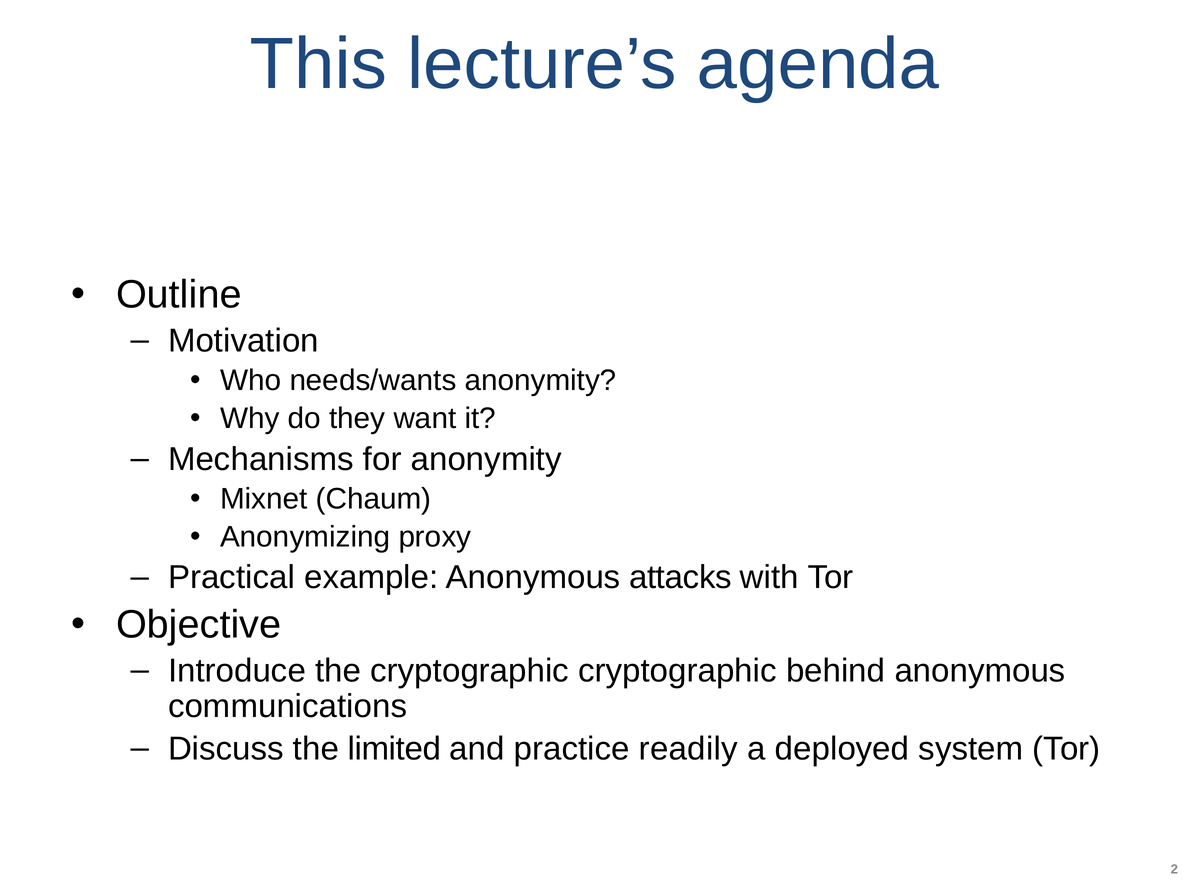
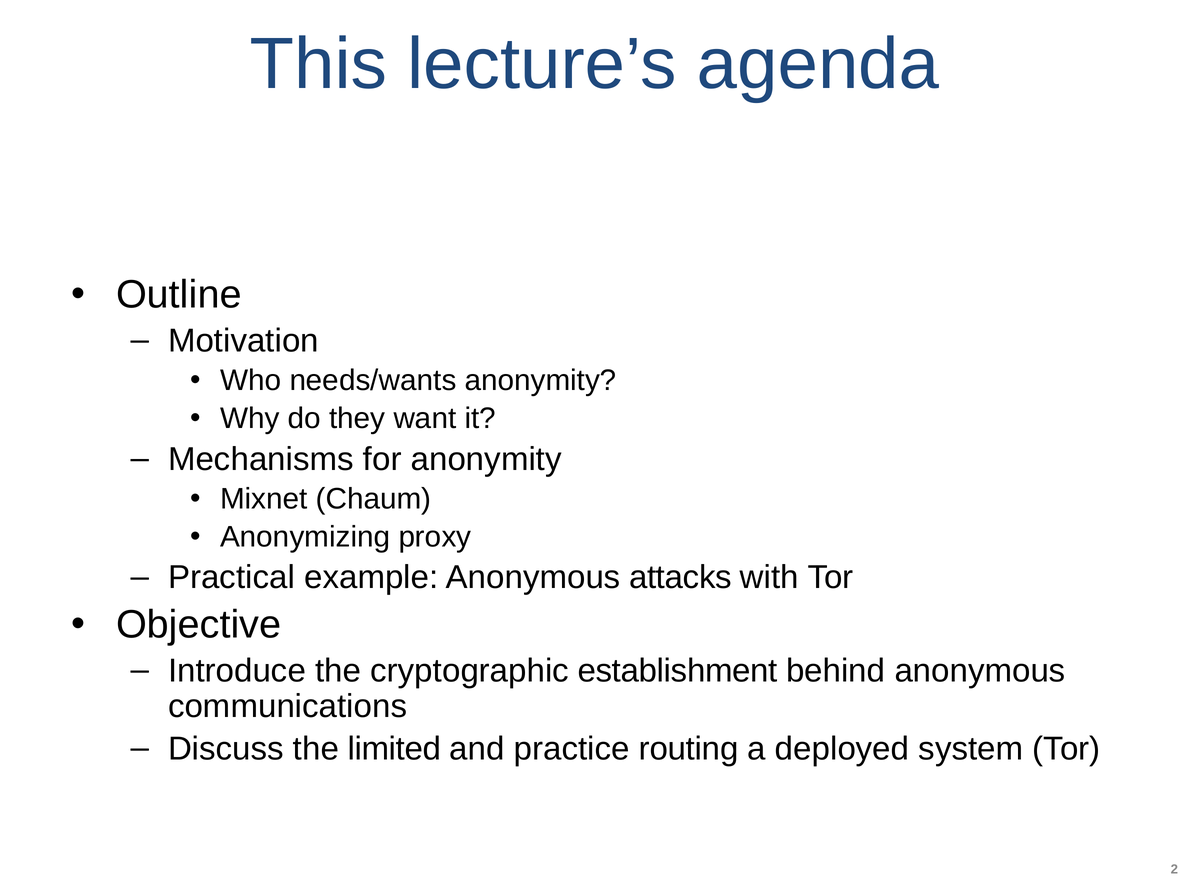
cryptographic cryptographic: cryptographic -> establishment
readily: readily -> routing
